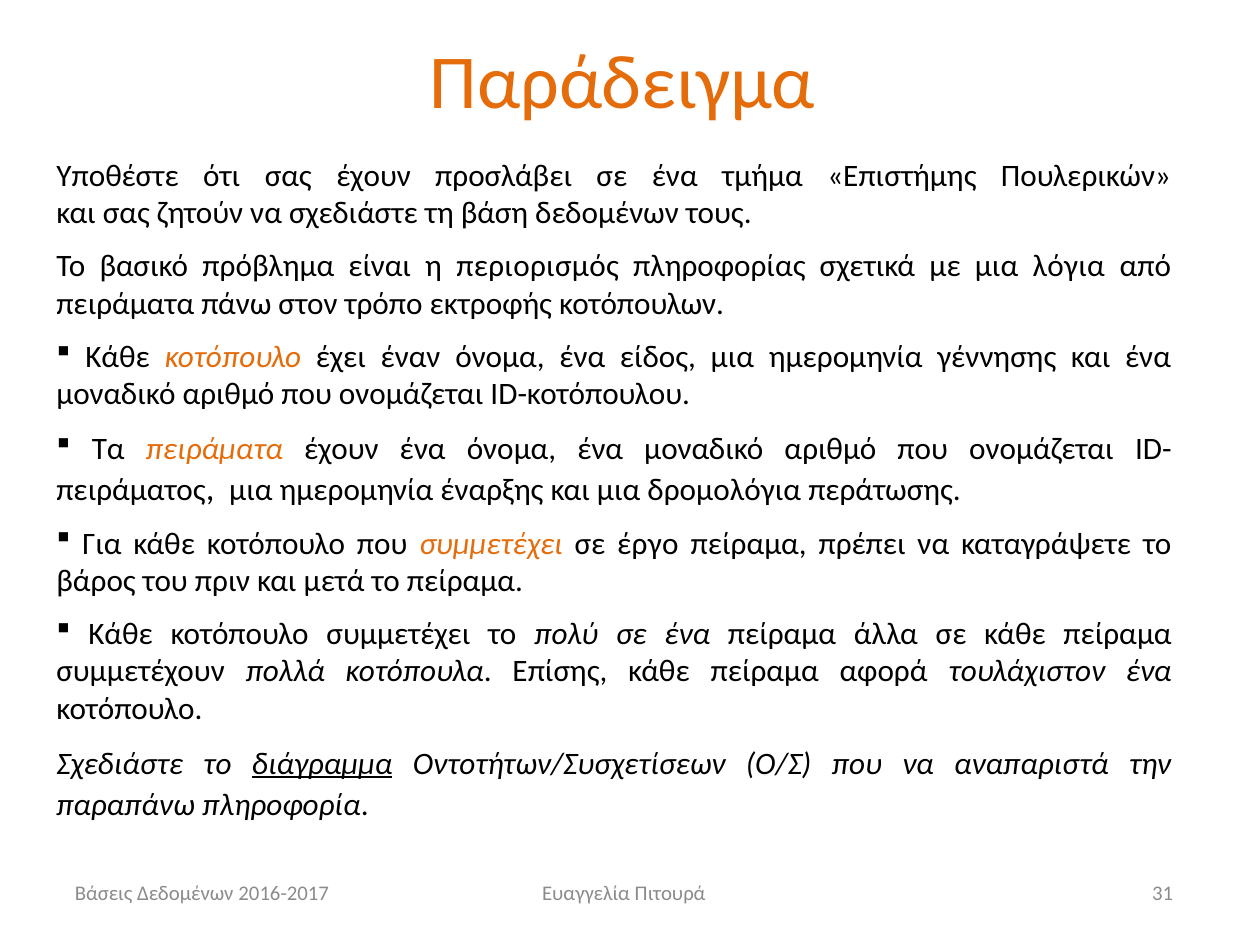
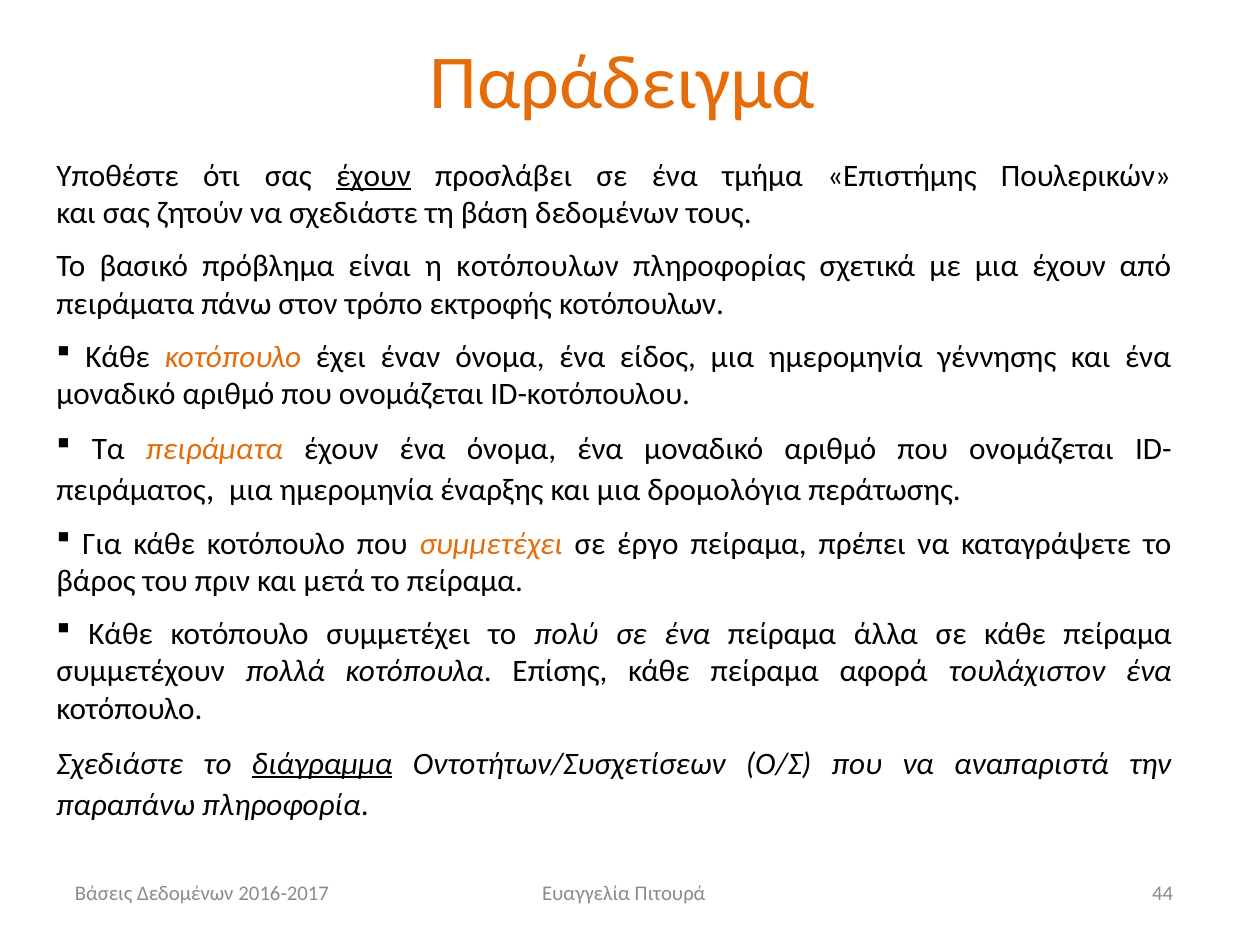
έχουν at (374, 176) underline: none -> present
η περιορισμός: περιορισμός -> κοτόπουλων
μια λόγια: λόγια -> έχουν
31: 31 -> 44
